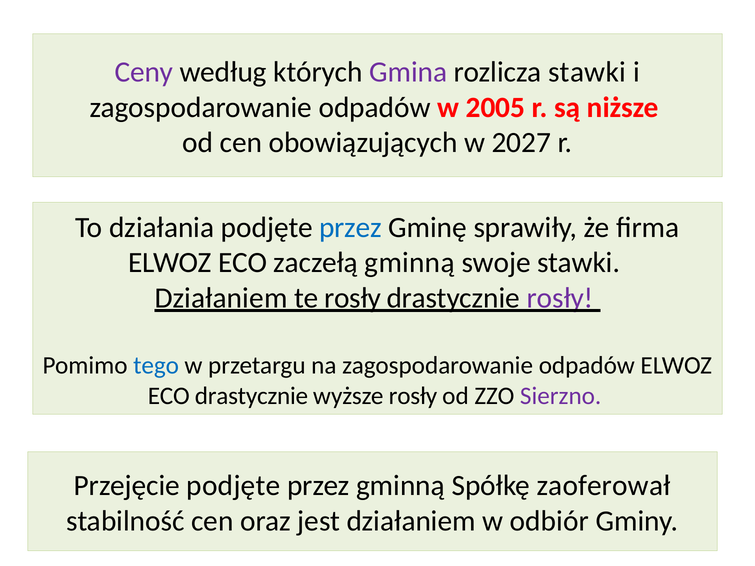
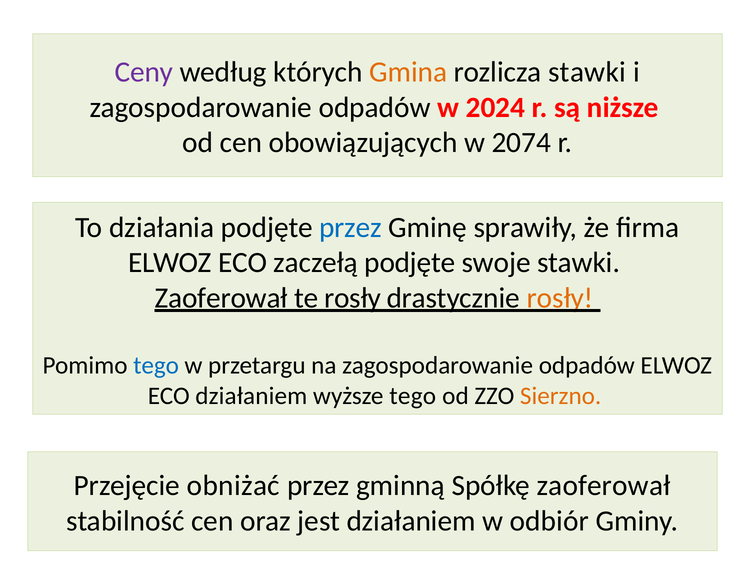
Gmina colour: purple -> orange
2005: 2005 -> 2024
2027: 2027 -> 2074
zaczełą gminną: gminną -> podjęte
Działaniem at (221, 298): Działaniem -> Zaoferował
rosły at (560, 298) colour: purple -> orange
ECO drastycznie: drastycznie -> działaniem
wyższe rosły: rosły -> tego
Sierzno colour: purple -> orange
Przejęcie podjęte: podjęte -> obniżać
